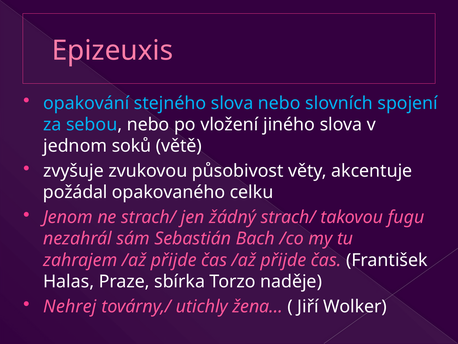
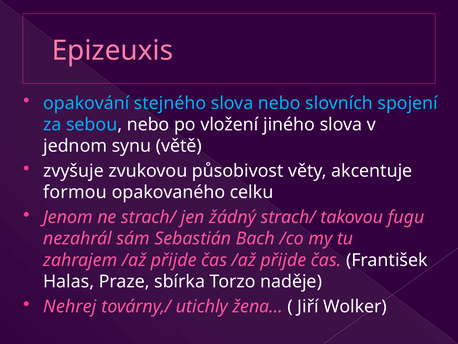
soků: soků -> synu
požádal: požádal -> formou
